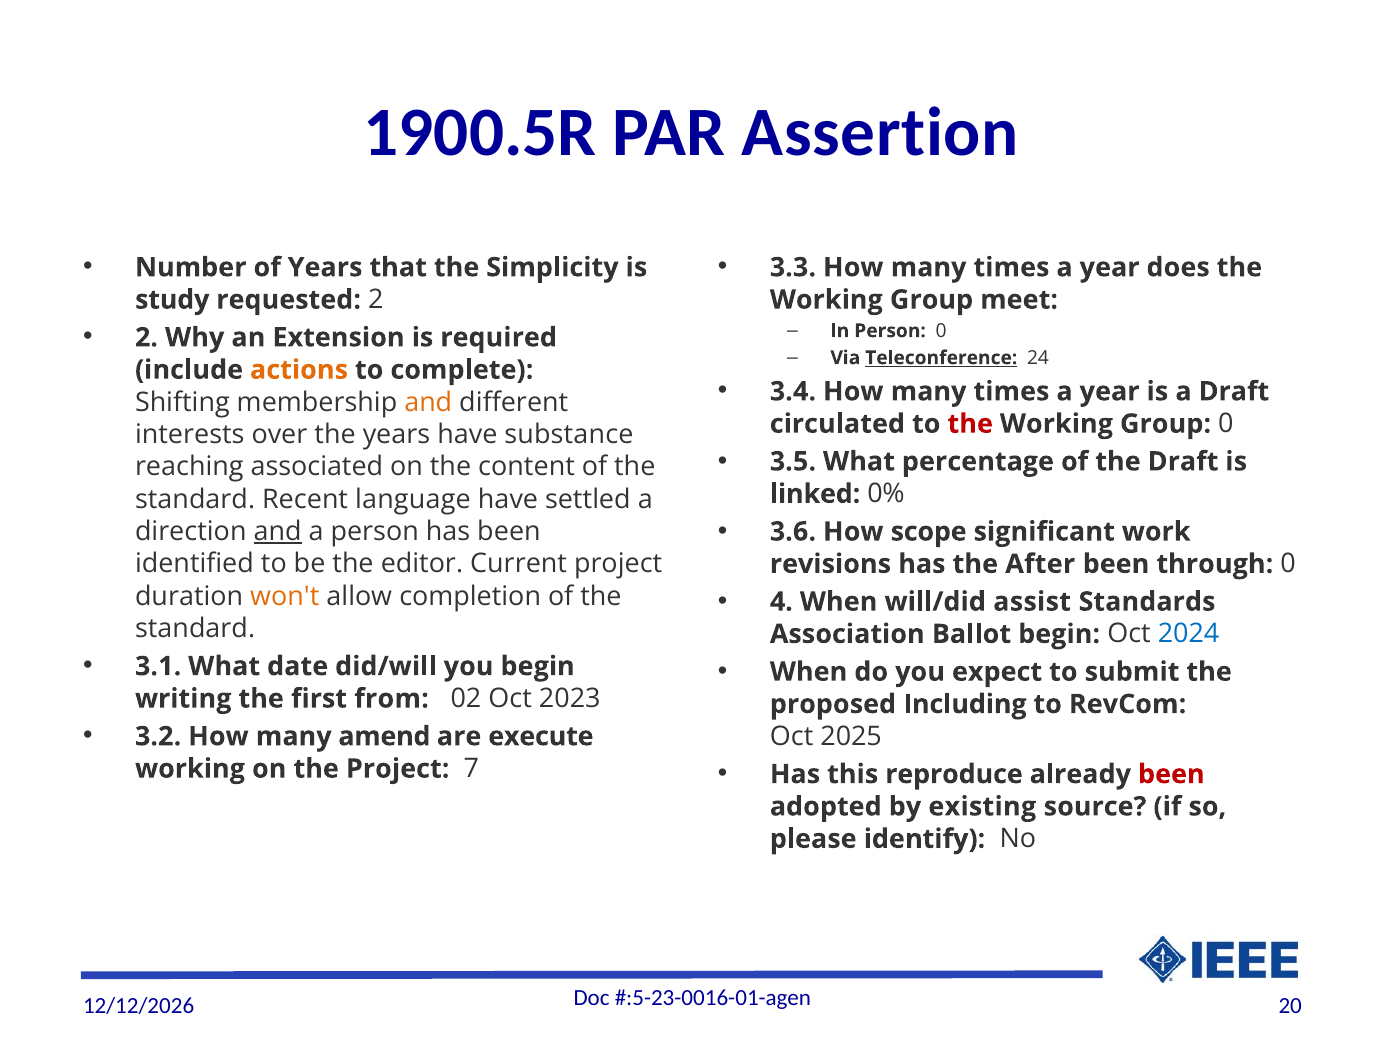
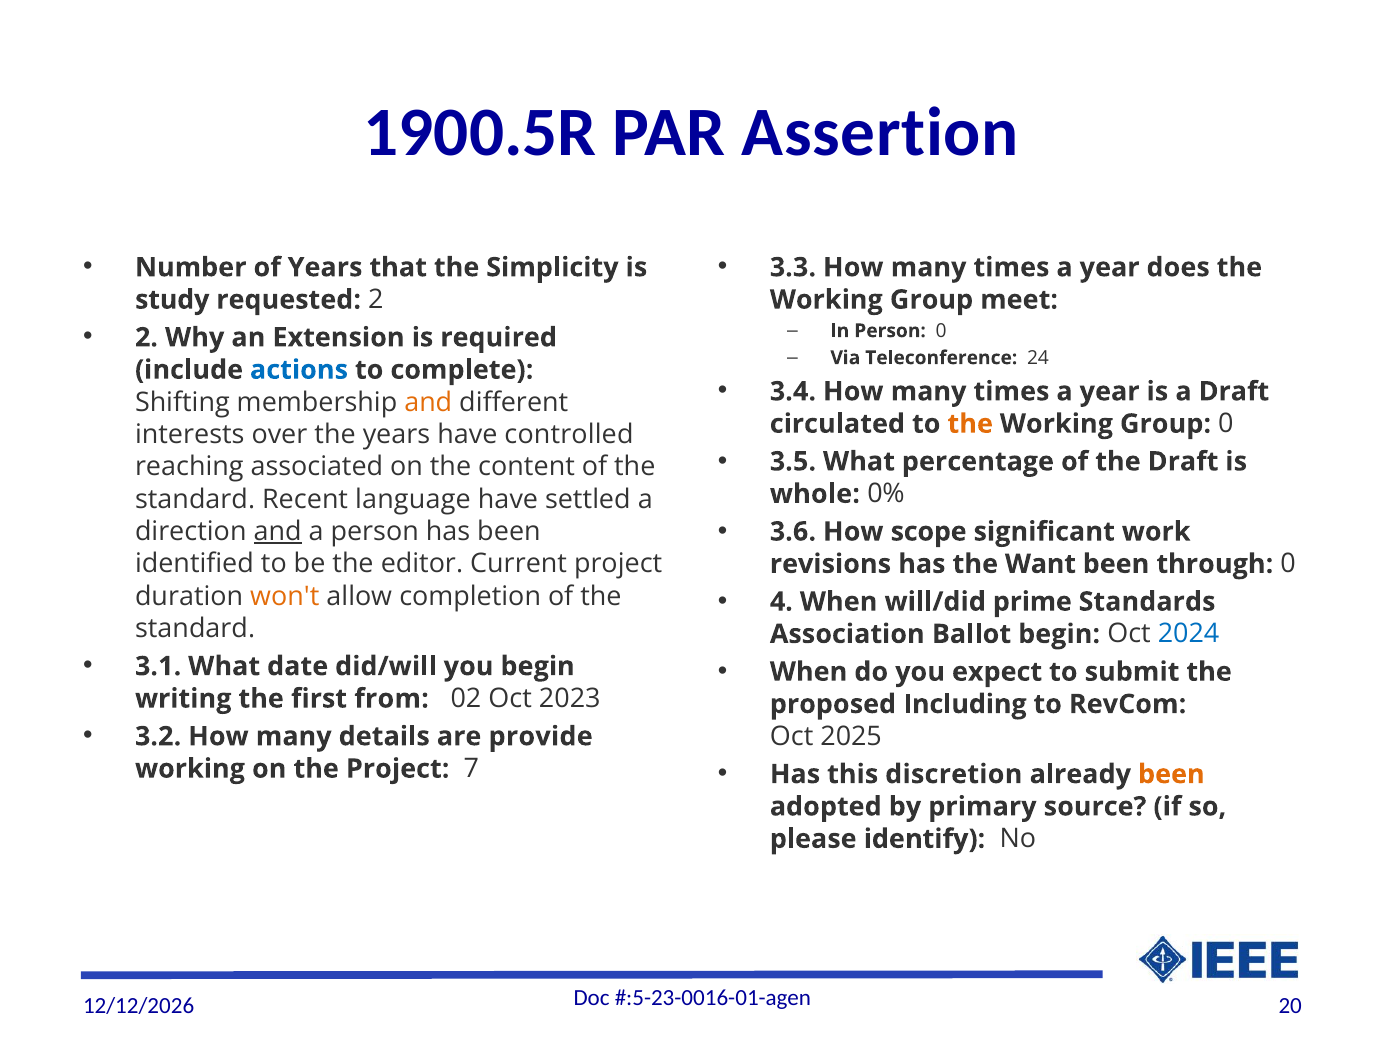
Teleconference underline: present -> none
actions colour: orange -> blue
the at (970, 424) colour: red -> orange
substance: substance -> controlled
linked: linked -> whole
After: After -> Want
assist: assist -> prime
amend: amend -> details
execute: execute -> provide
reproduce: reproduce -> discretion
been at (1171, 774) colour: red -> orange
existing: existing -> primary
